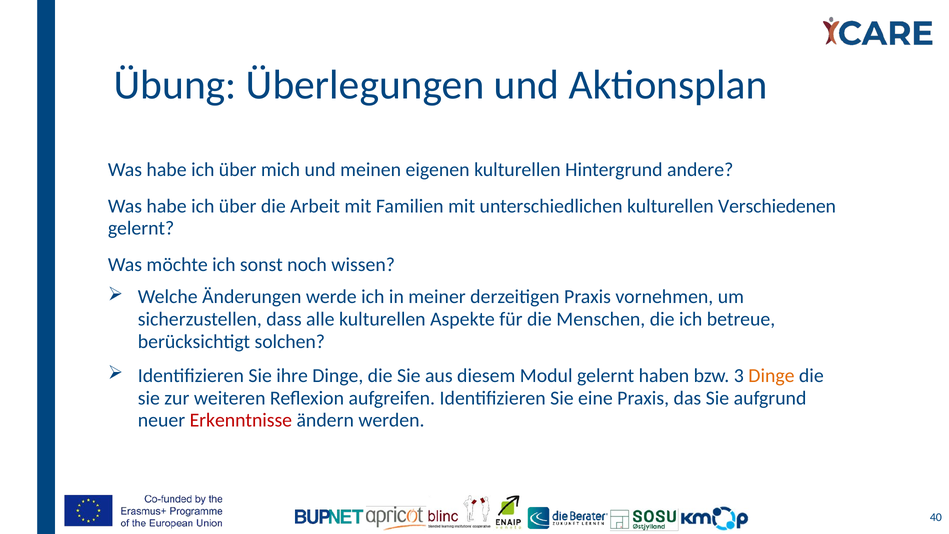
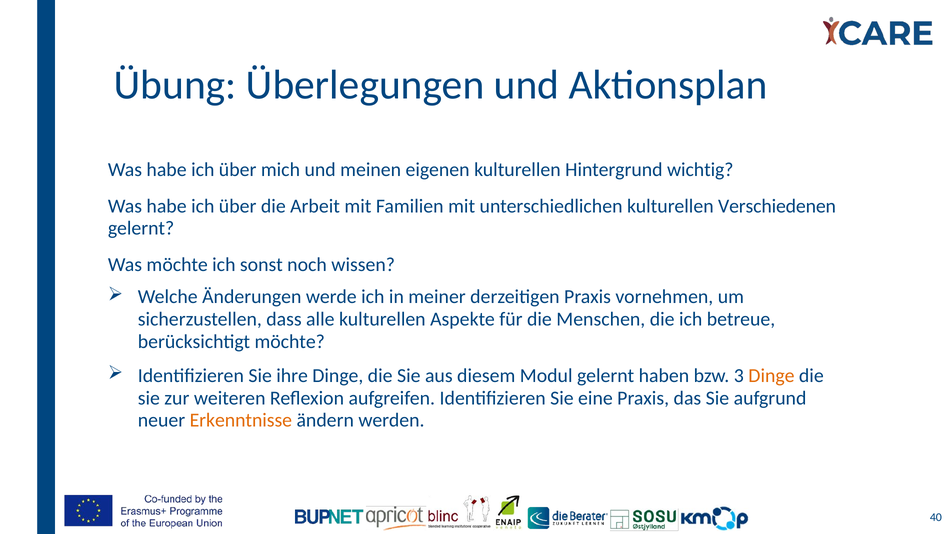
andere: andere -> wichtig
berücksichtigt solchen: solchen -> möchte
Erkenntnisse colour: red -> orange
